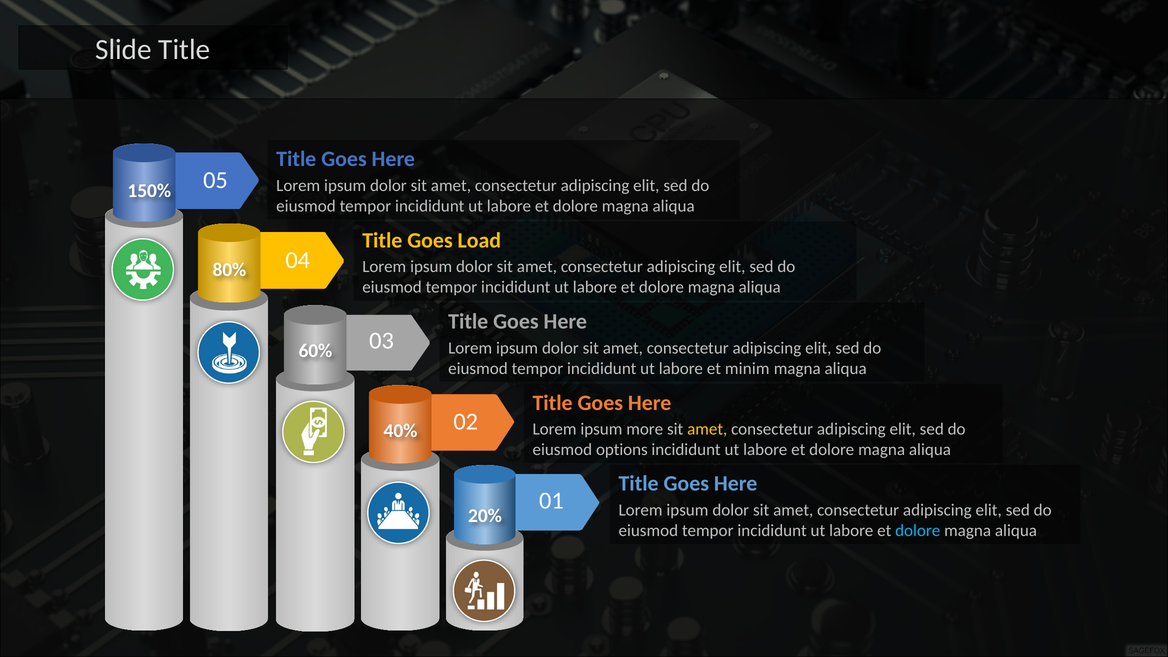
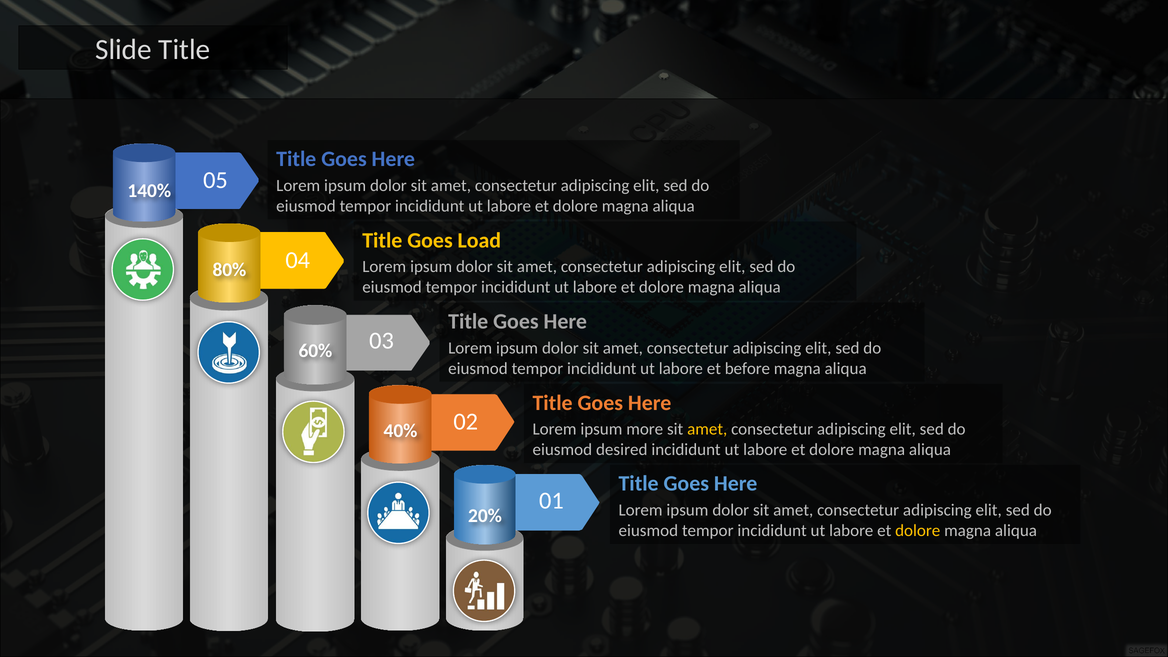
150%: 150% -> 140%
minim: minim -> before
options: options -> desired
dolore at (918, 531) colour: light blue -> yellow
